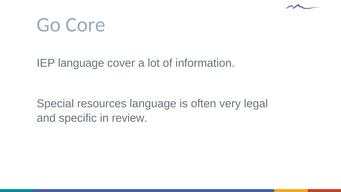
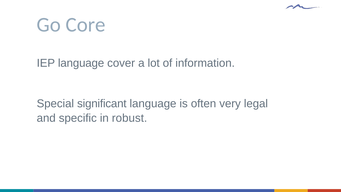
resources: resources -> significant
review: review -> robust
